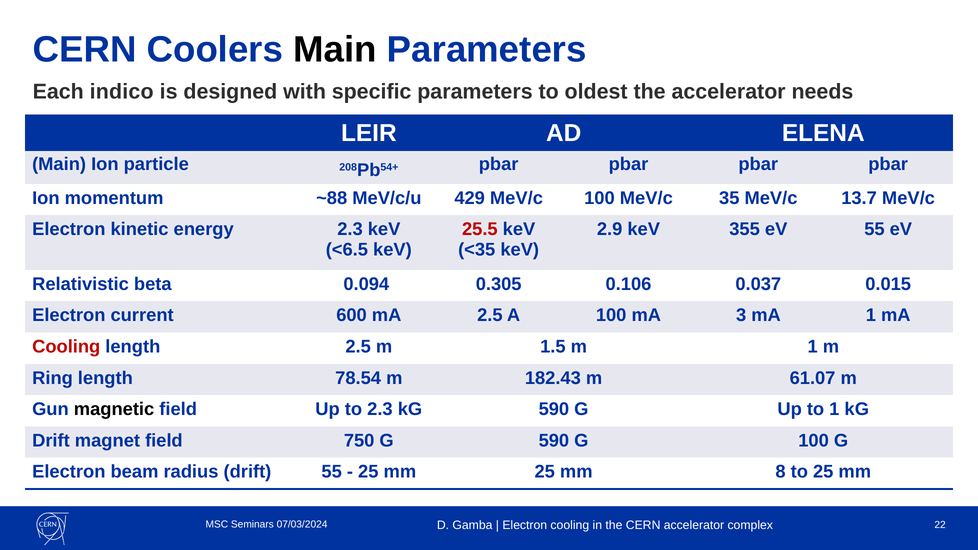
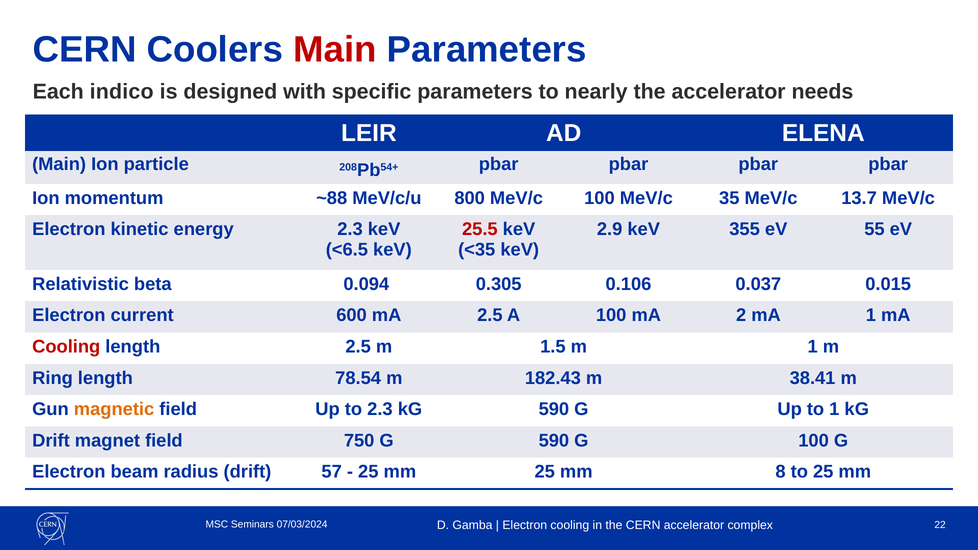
Main at (335, 50) colour: black -> red
oldest: oldest -> nearly
429: 429 -> 800
3: 3 -> 2
61.07: 61.07 -> 38.41
magnetic colour: black -> orange
drift 55: 55 -> 57
